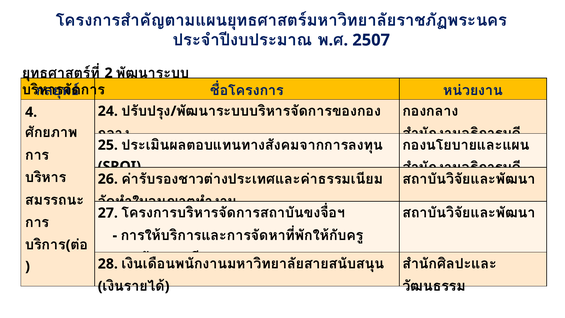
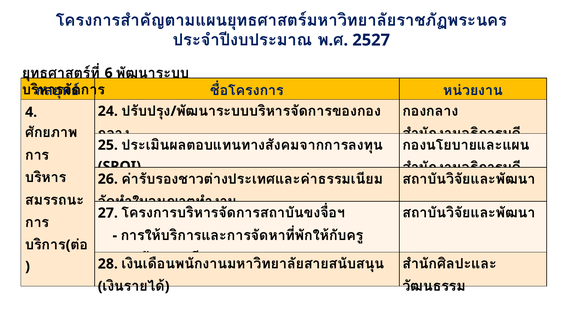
2507: 2507 -> 2527
2: 2 -> 6
